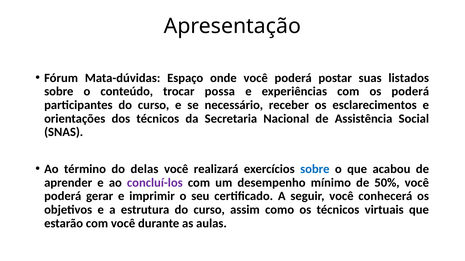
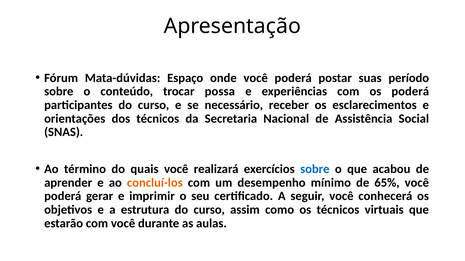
listados: listados -> período
delas: delas -> quais
concluí-los colour: purple -> orange
50%: 50% -> 65%
